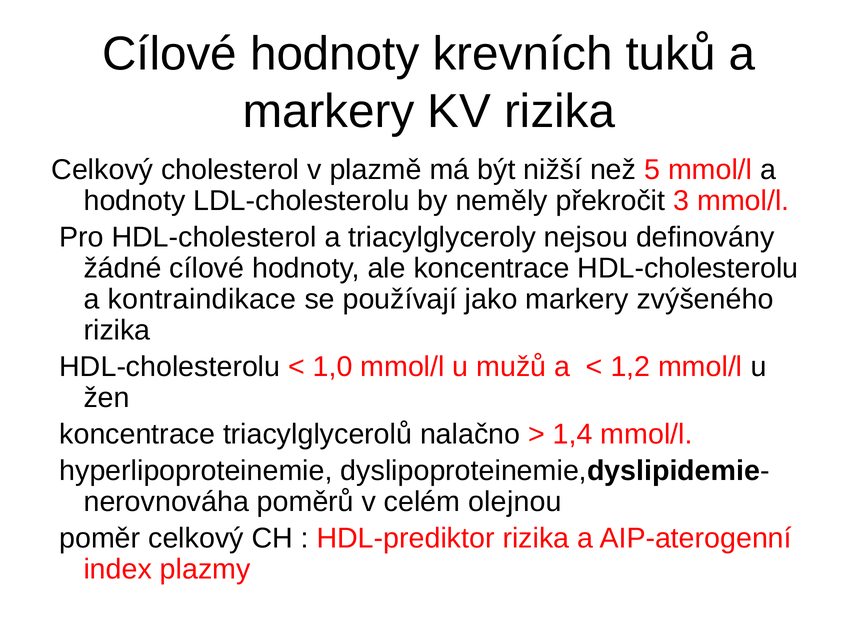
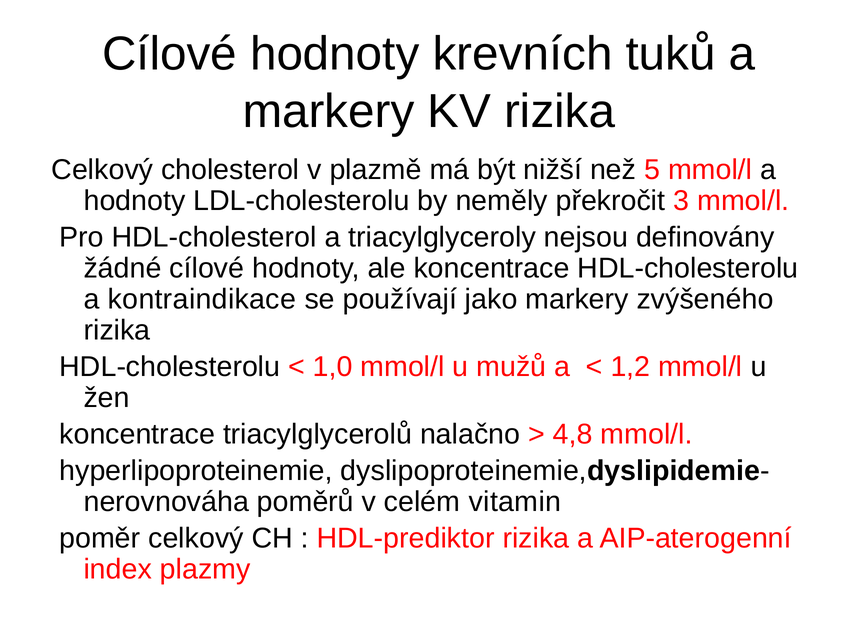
1,4: 1,4 -> 4,8
olejnou: olejnou -> vitamin
